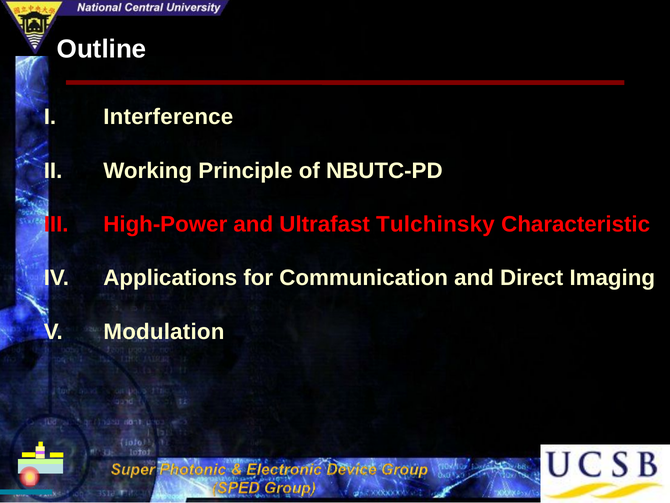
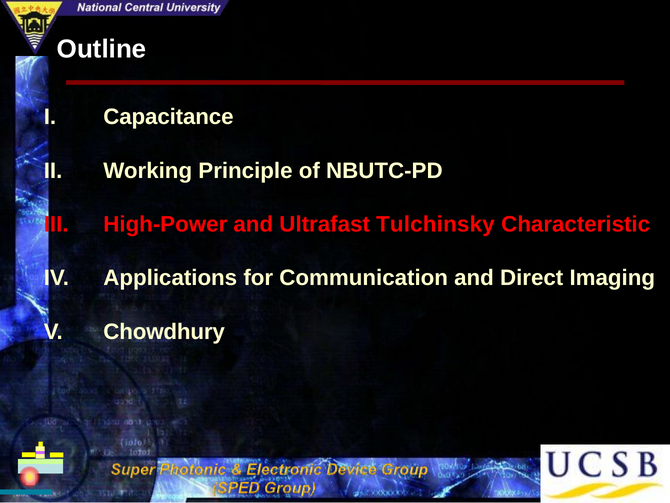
Interference: Interference -> Capacitance
Modulation: Modulation -> Chowdhury
